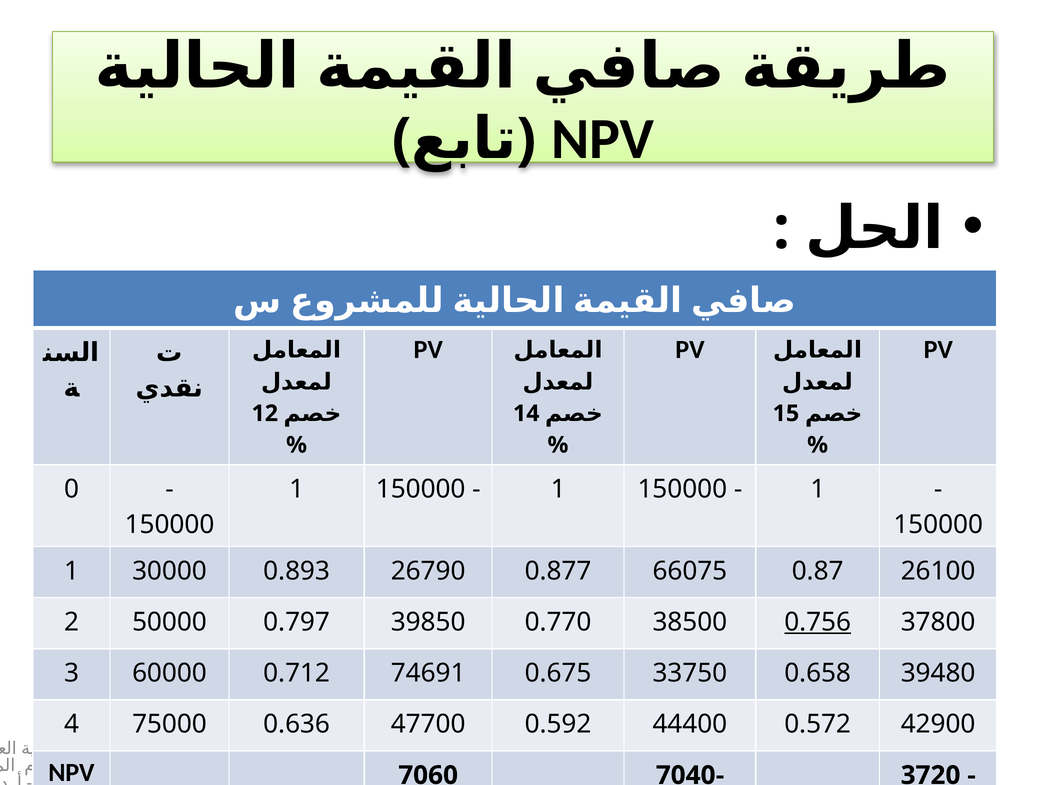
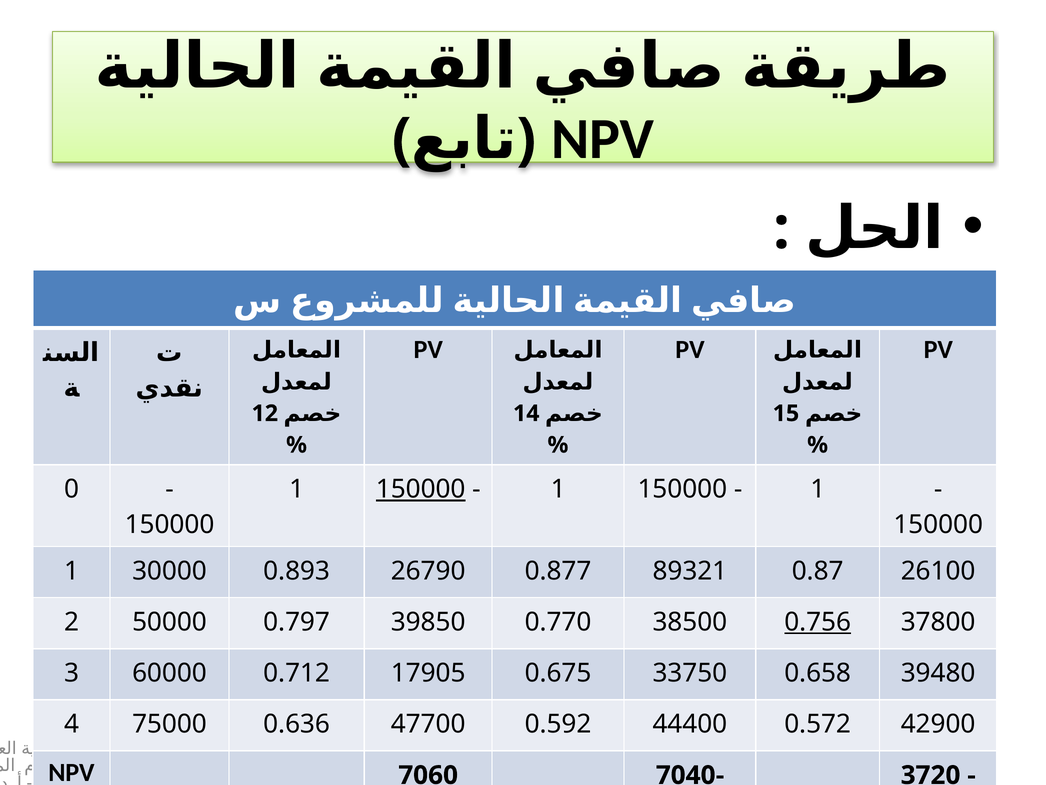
150000 at (421, 489) underline: none -> present
66075: 66075 -> 89321
74691: 74691 -> 17905
